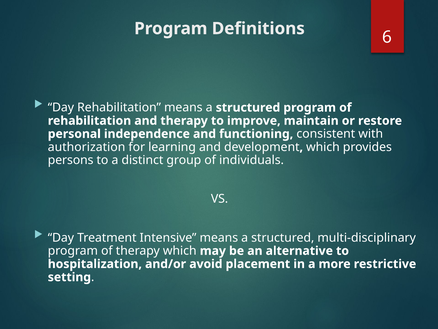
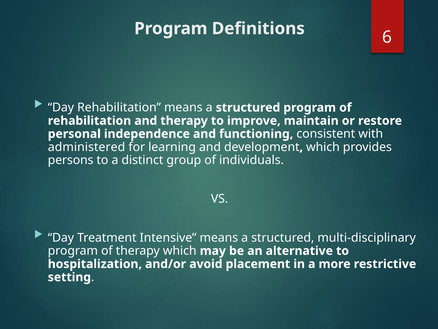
authorization: authorization -> administered
